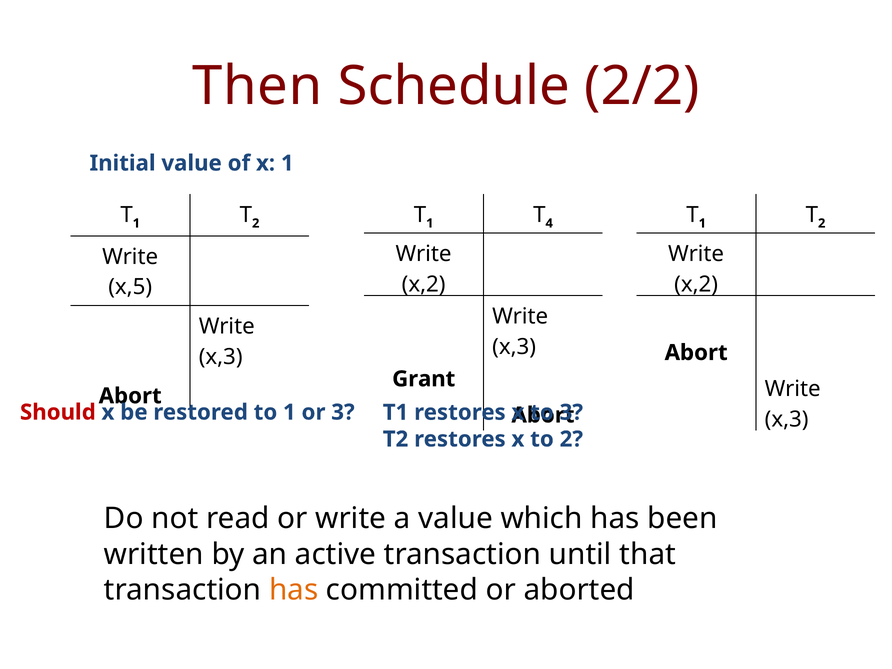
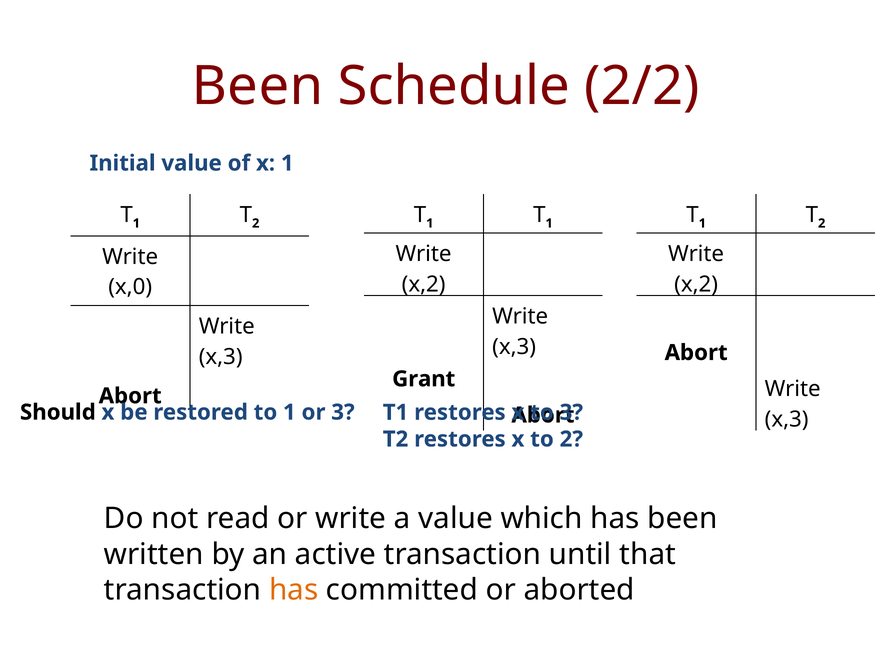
Then at (257, 86): Then -> Been
4 at (549, 223): 4 -> 1
x,5: x,5 -> x,0
Should colour: red -> black
